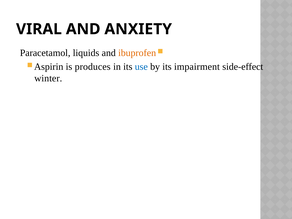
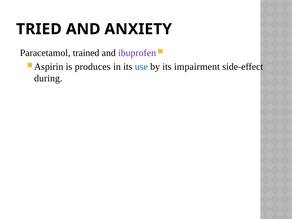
VIRAL: VIRAL -> TRIED
liquids: liquids -> trained
ibuprofen colour: orange -> purple
winter: winter -> during
